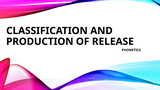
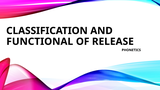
PRODUCTION: PRODUCTION -> FUNCTIONAL
